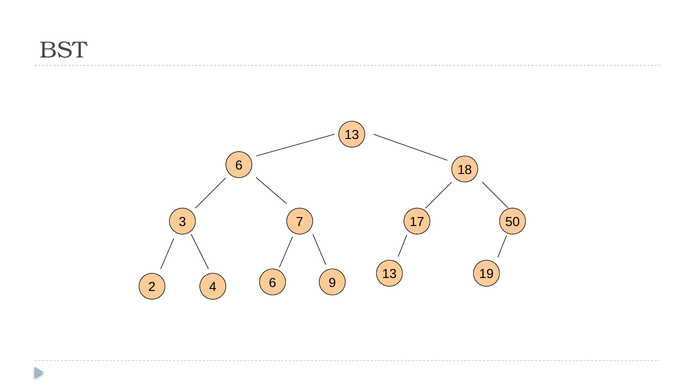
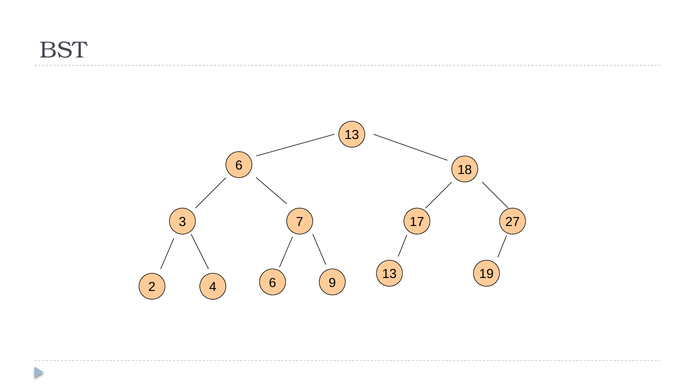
50: 50 -> 27
